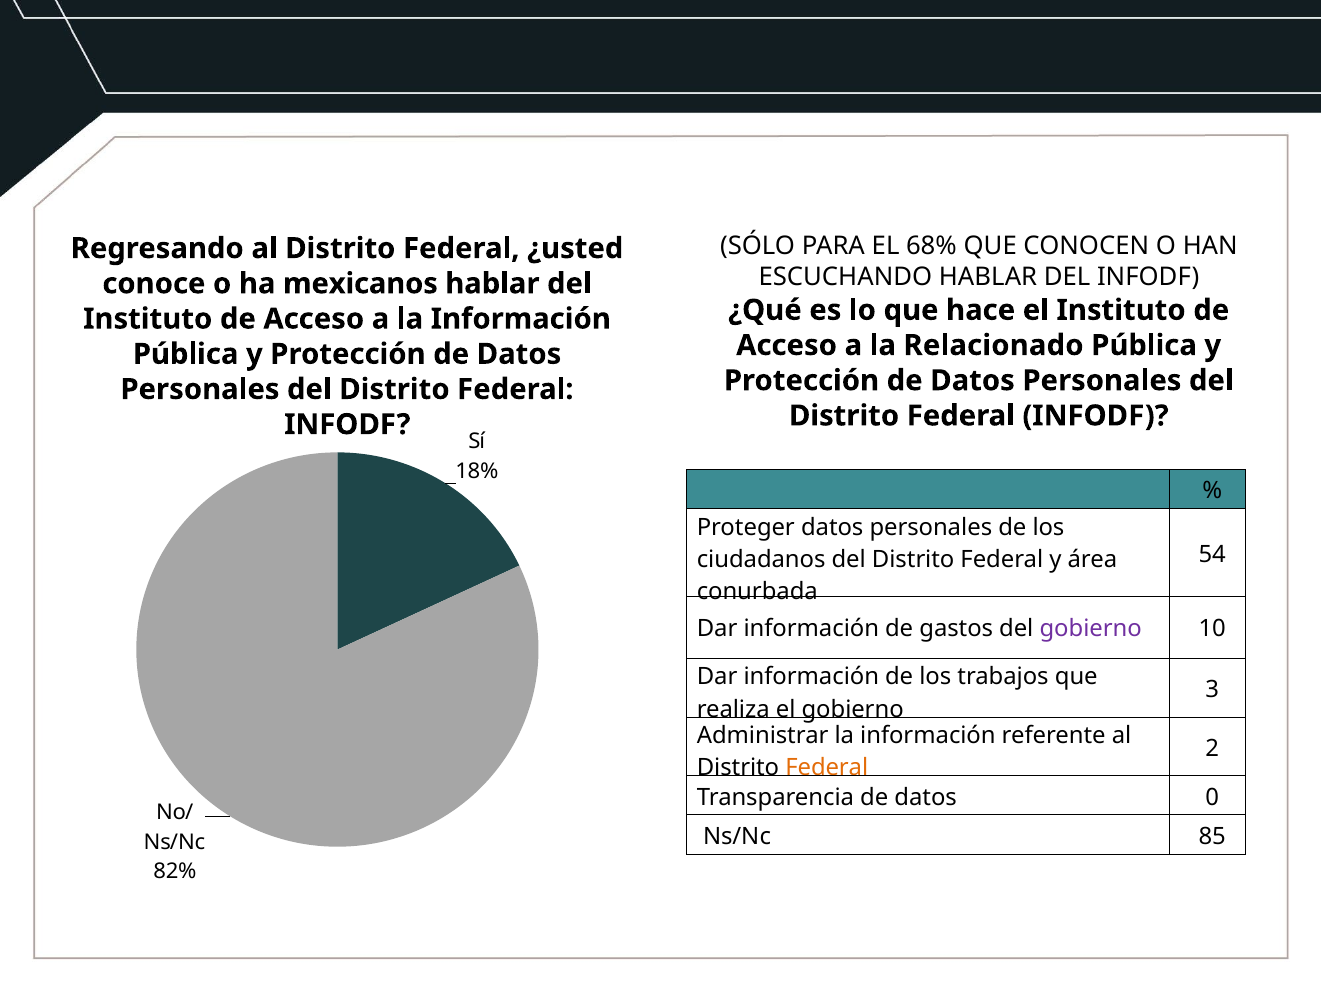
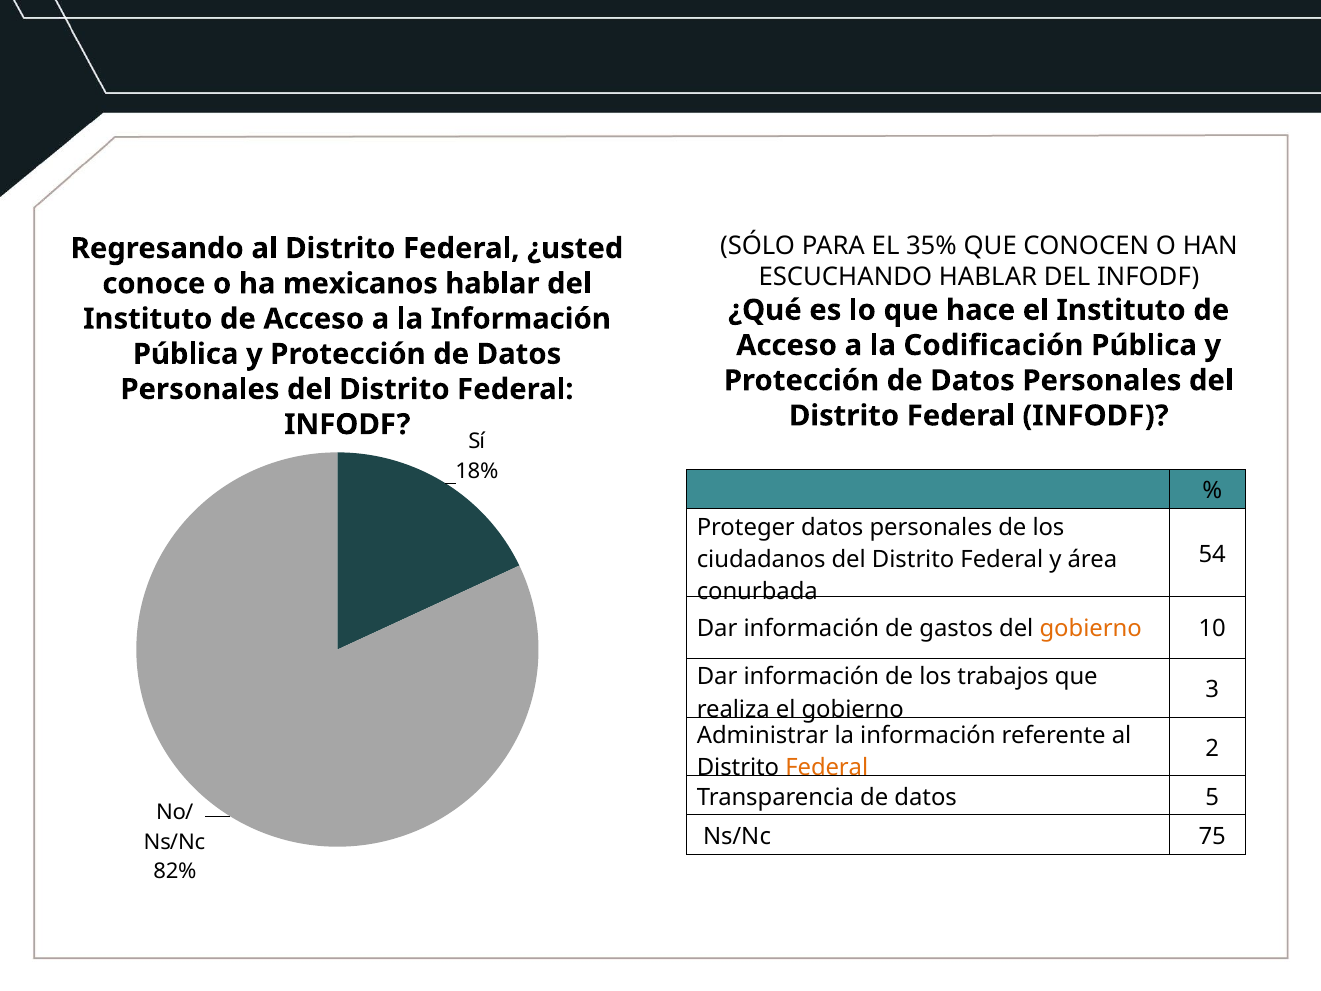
68%: 68% -> 35%
Relacionado: Relacionado -> Codificación
gobierno at (1091, 629) colour: purple -> orange
0: 0 -> 5
85: 85 -> 75
